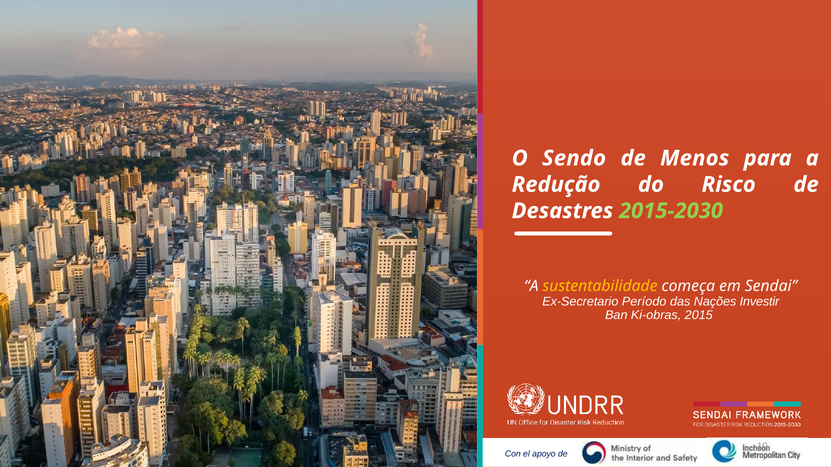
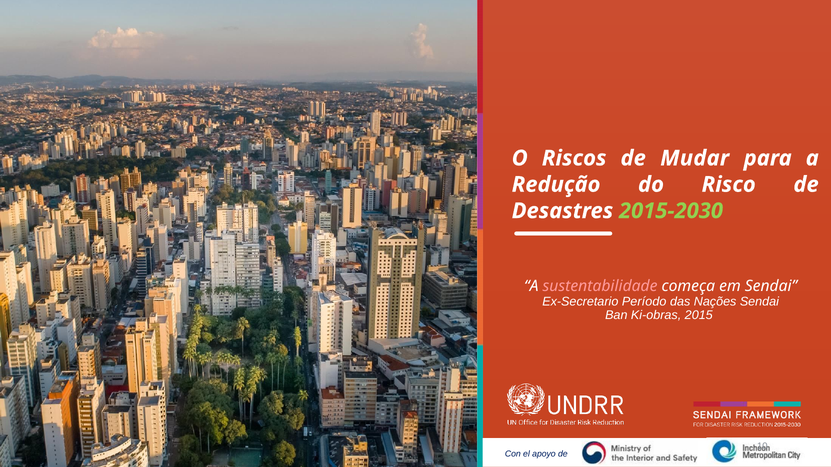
Sendo: Sendo -> Riscos
Menos: Menos -> Mudar
sustentabilidade colour: yellow -> pink
Nações Investir: Investir -> Sendai
